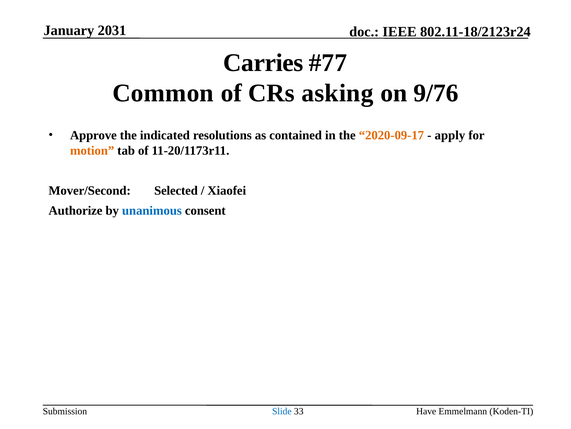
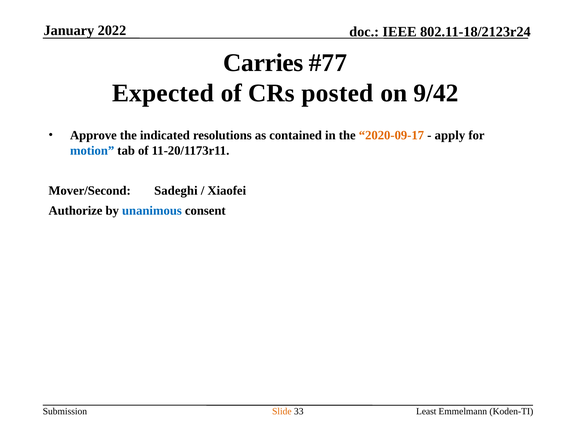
2031: 2031 -> 2022
Common: Common -> Expected
asking: asking -> posted
9/76: 9/76 -> 9/42
motion colour: orange -> blue
Selected: Selected -> Sadeghi
Slide colour: blue -> orange
Have: Have -> Least
